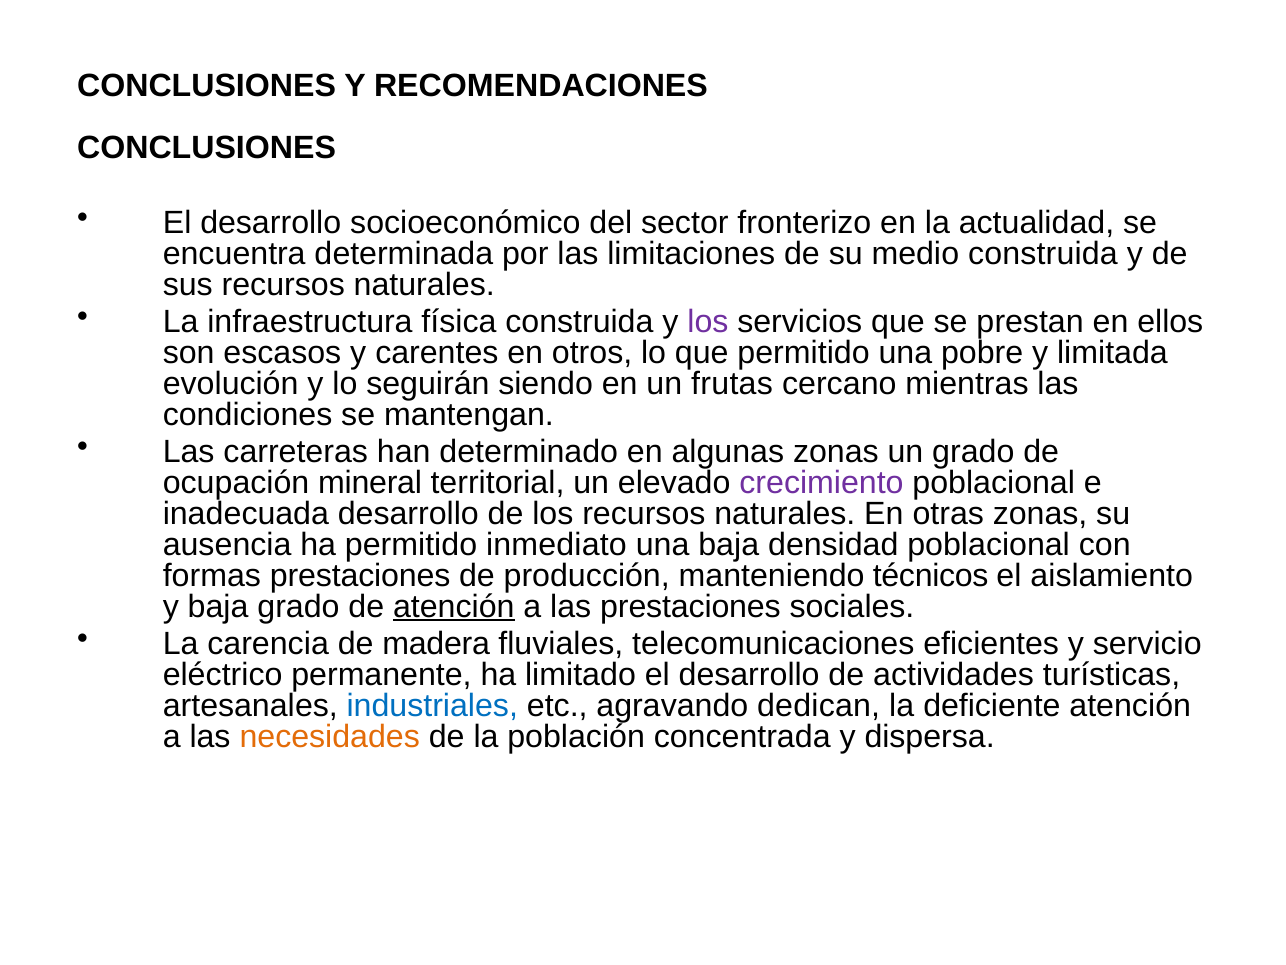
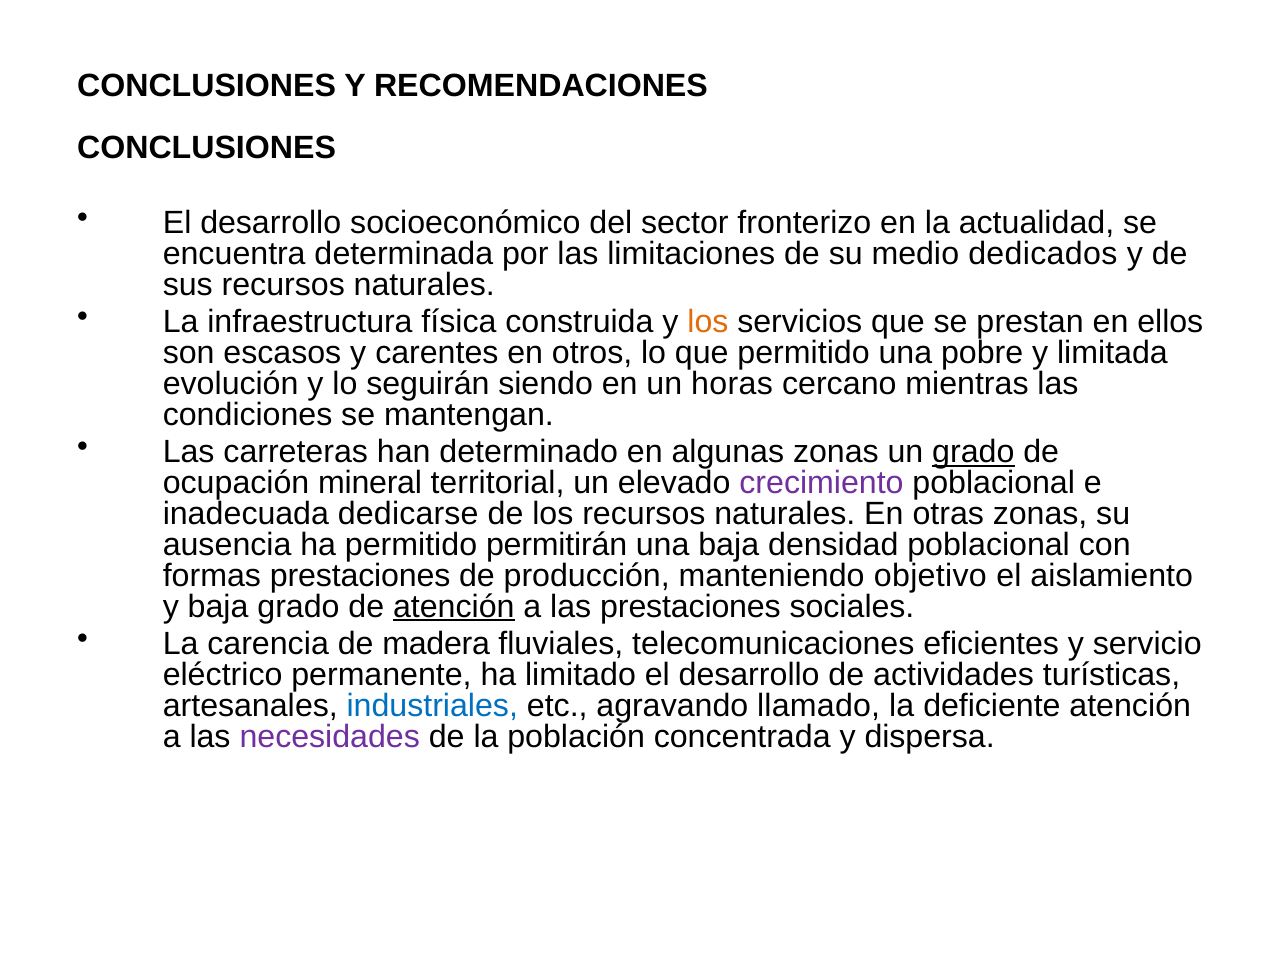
medio construida: construida -> dedicados
los at (708, 322) colour: purple -> orange
frutas: frutas -> horas
grado at (973, 452) underline: none -> present
inadecuada desarrollo: desarrollo -> dedicarse
inmediato: inmediato -> permitirán
técnicos: técnicos -> objetivo
dedican: dedican -> llamado
necesidades colour: orange -> purple
